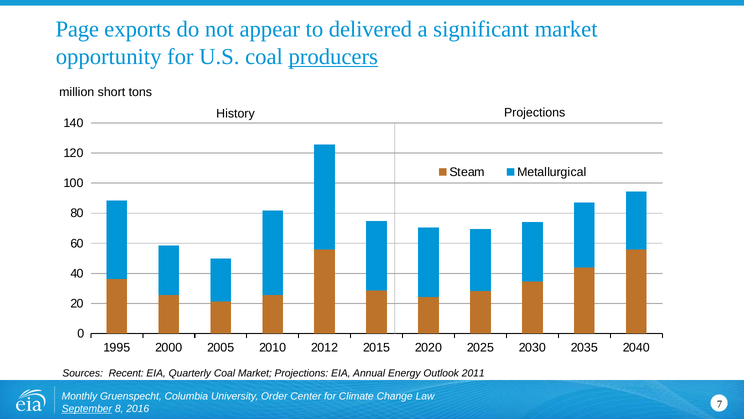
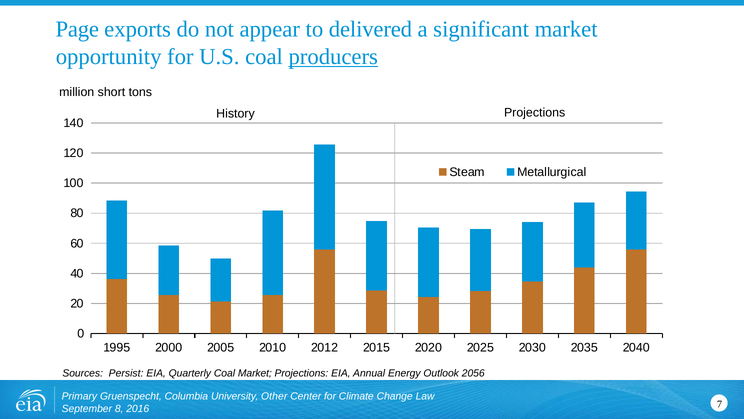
Recent: Recent -> Persist
2011: 2011 -> 2056
Monthly: Monthly -> Primary
Order: Order -> Other
September underline: present -> none
